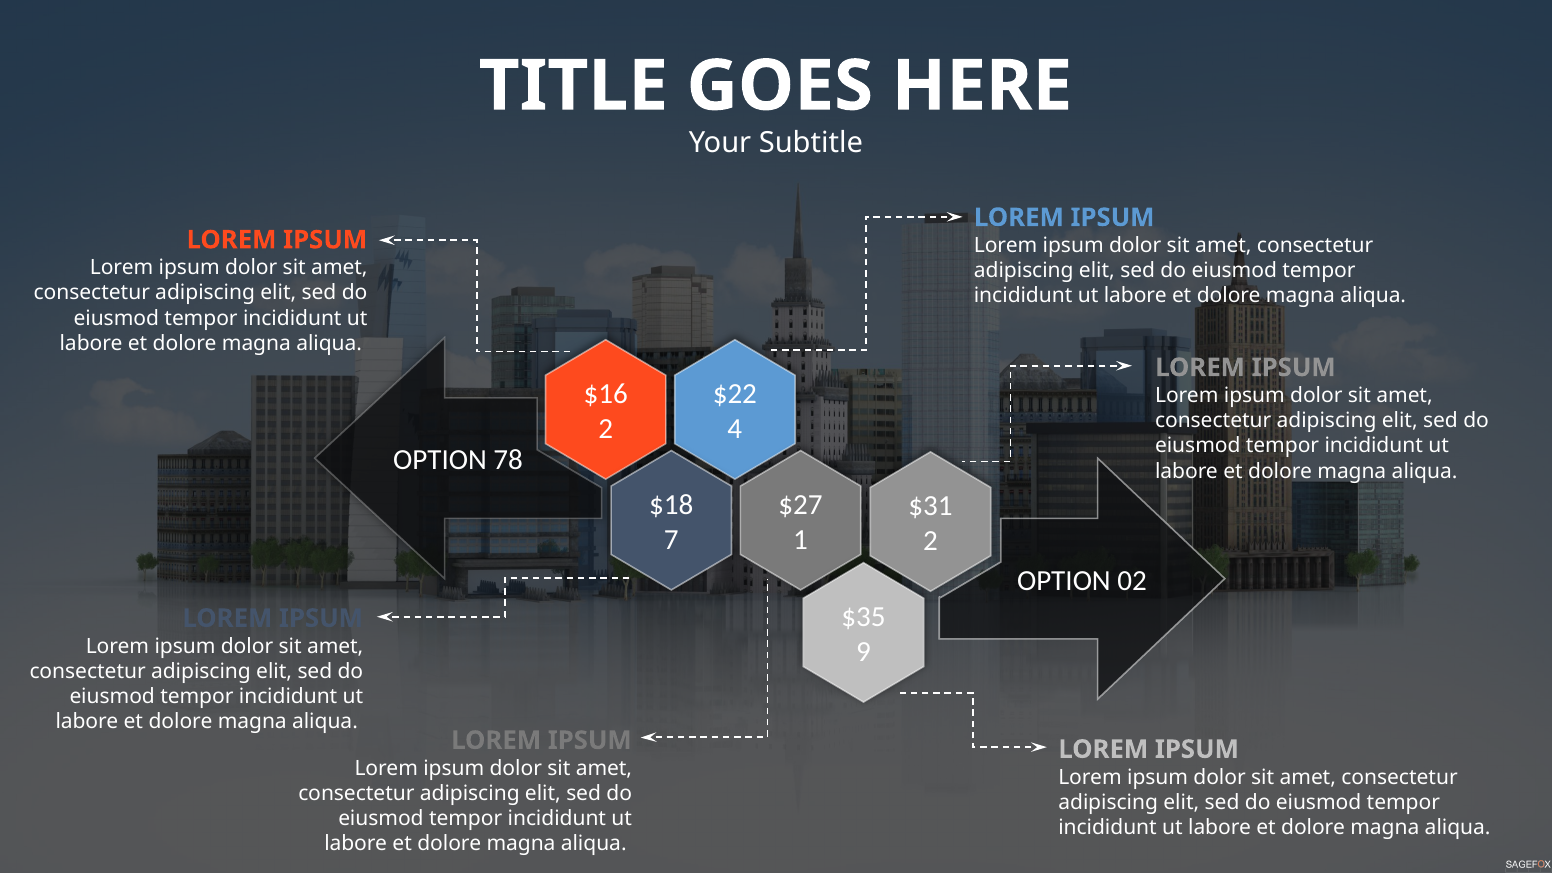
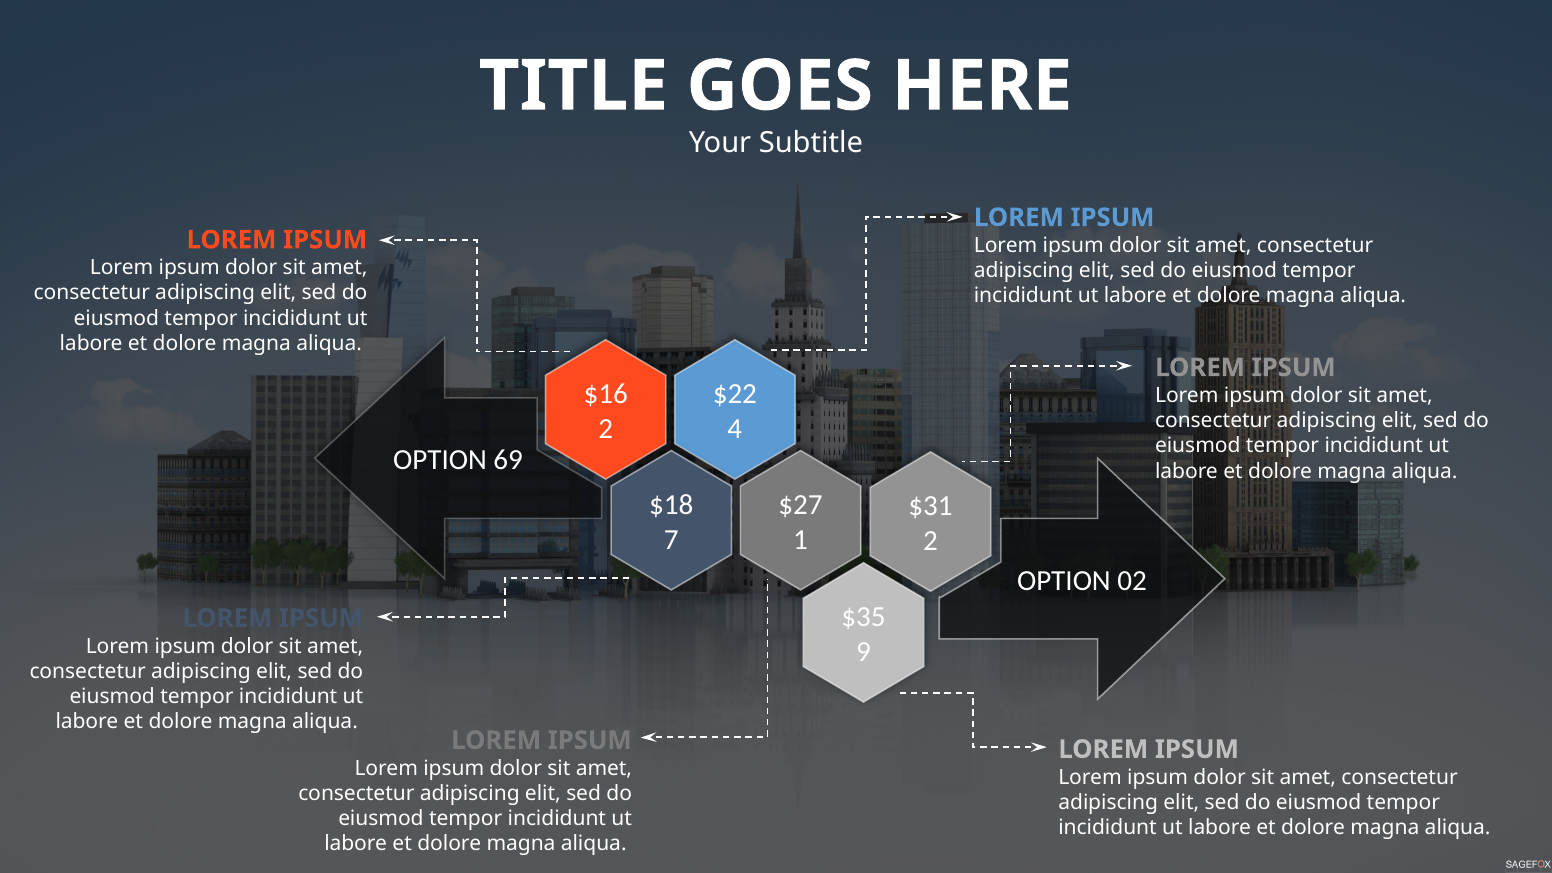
78: 78 -> 69
